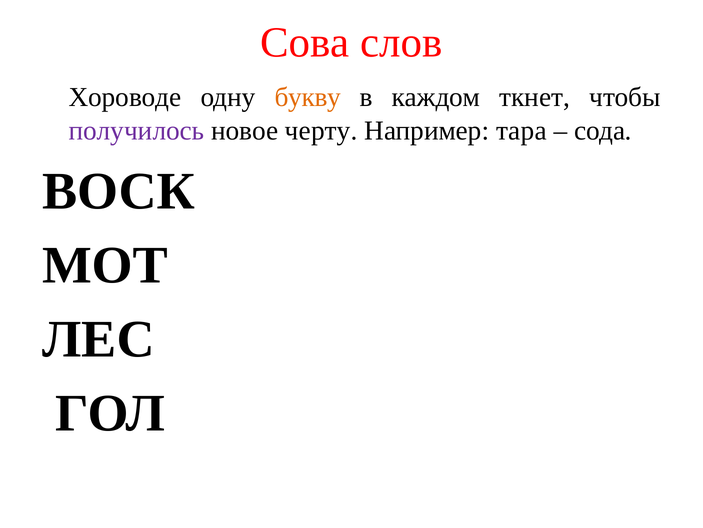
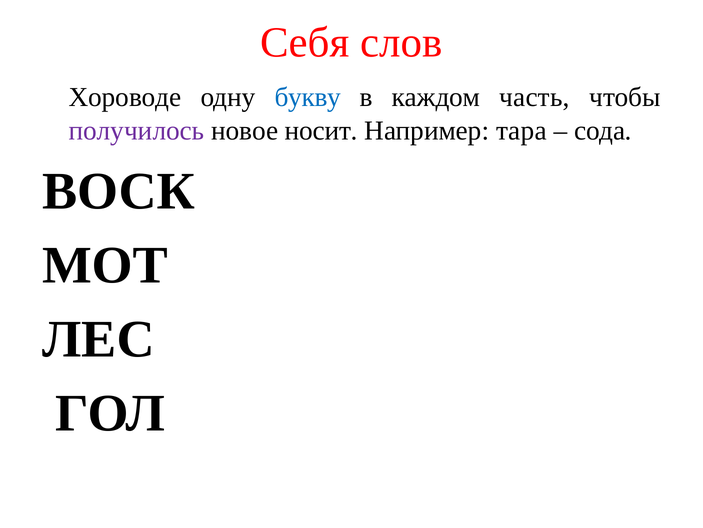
Сова: Сова -> Себя
букву colour: orange -> blue
ткнет: ткнет -> часть
черту: черту -> носит
